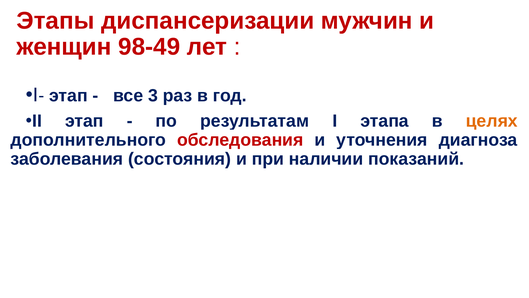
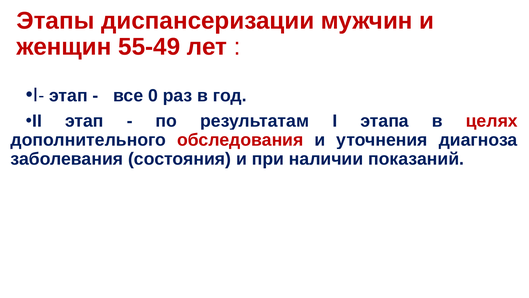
98-49: 98-49 -> 55-49
3: 3 -> 0
целях colour: orange -> red
